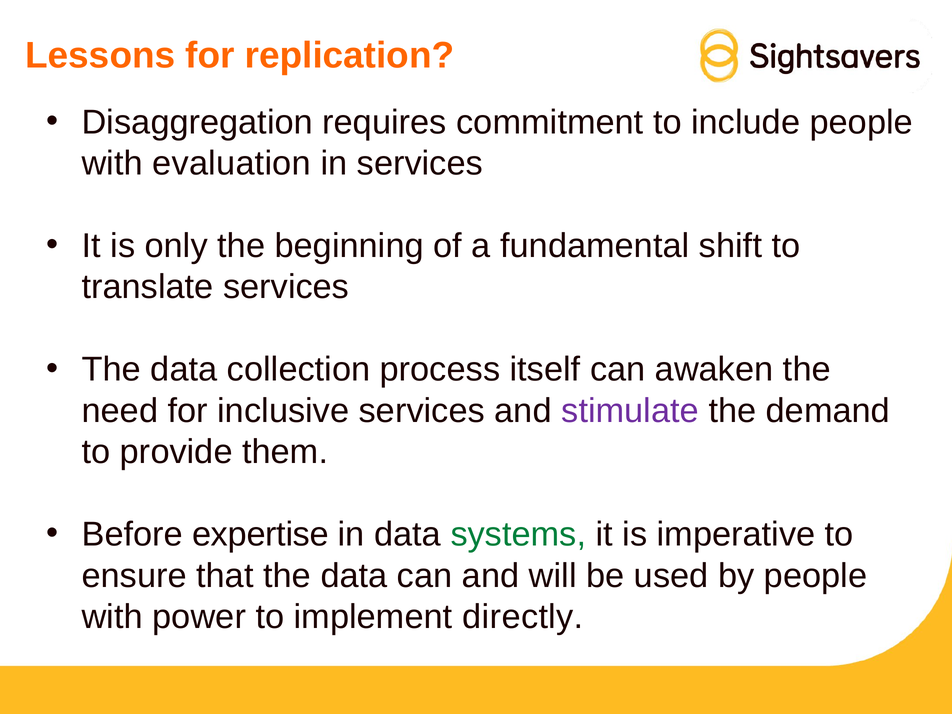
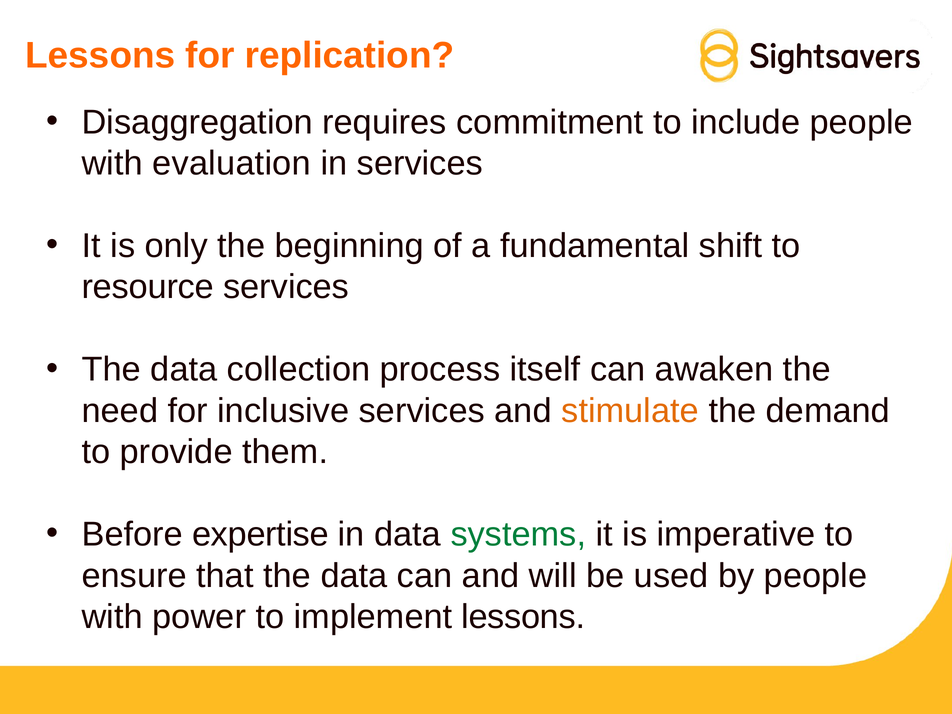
translate: translate -> resource
stimulate colour: purple -> orange
implement directly: directly -> lessons
